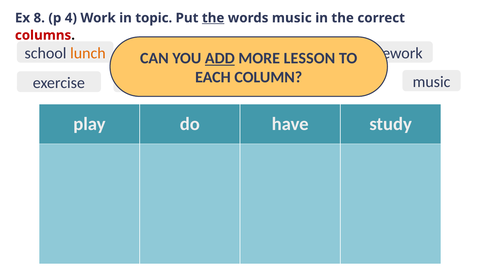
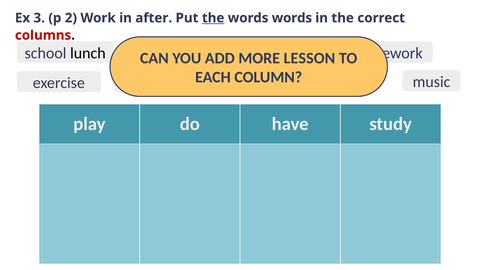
8: 8 -> 3
4: 4 -> 2
topic: topic -> after
words music: music -> words
lunch colour: orange -> black
ADD underline: present -> none
